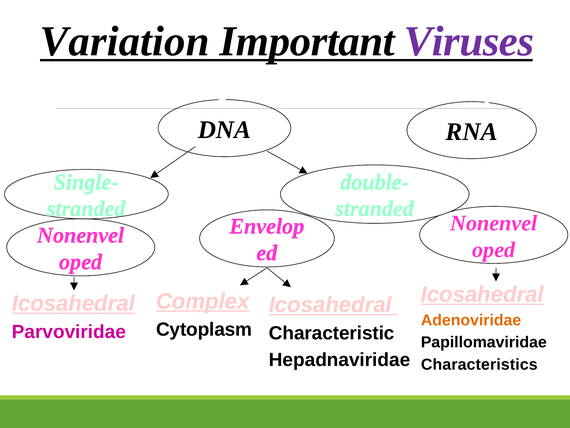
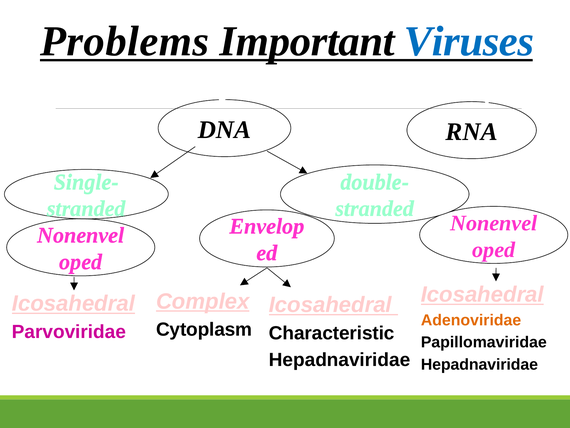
Variation: Variation -> Problems
Viruses colour: purple -> blue
Characteristics at (479, 364): Characteristics -> Hepadnaviridae
